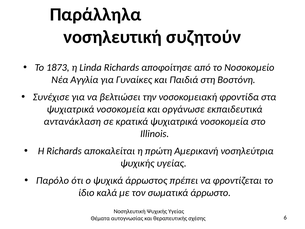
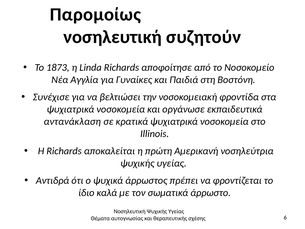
Παράλληλα: Παράλληλα -> Παρομοίως
Παρόλο: Παρόλο -> Αντιδρά
